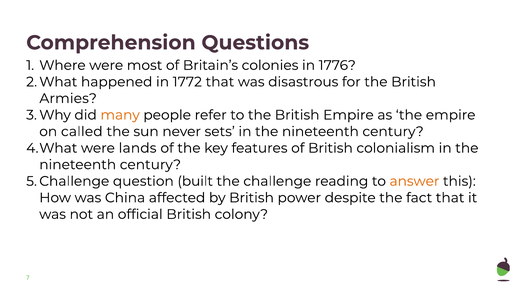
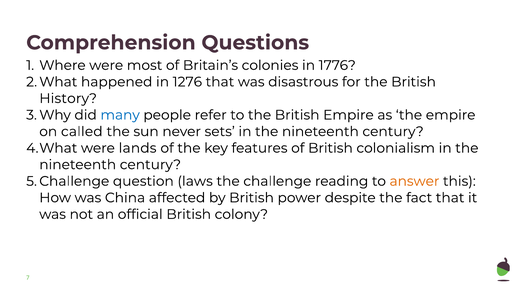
1772: 1772 -> 1276
Armies: Armies -> History
many colour: orange -> blue
built: built -> laws
